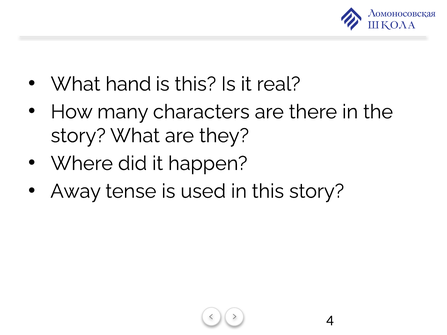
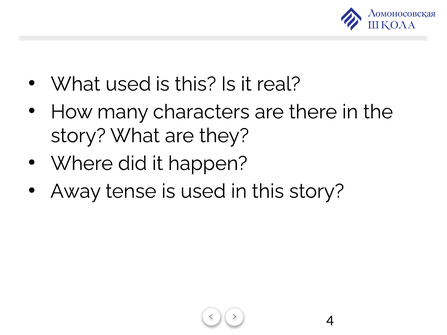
What hand: hand -> used
